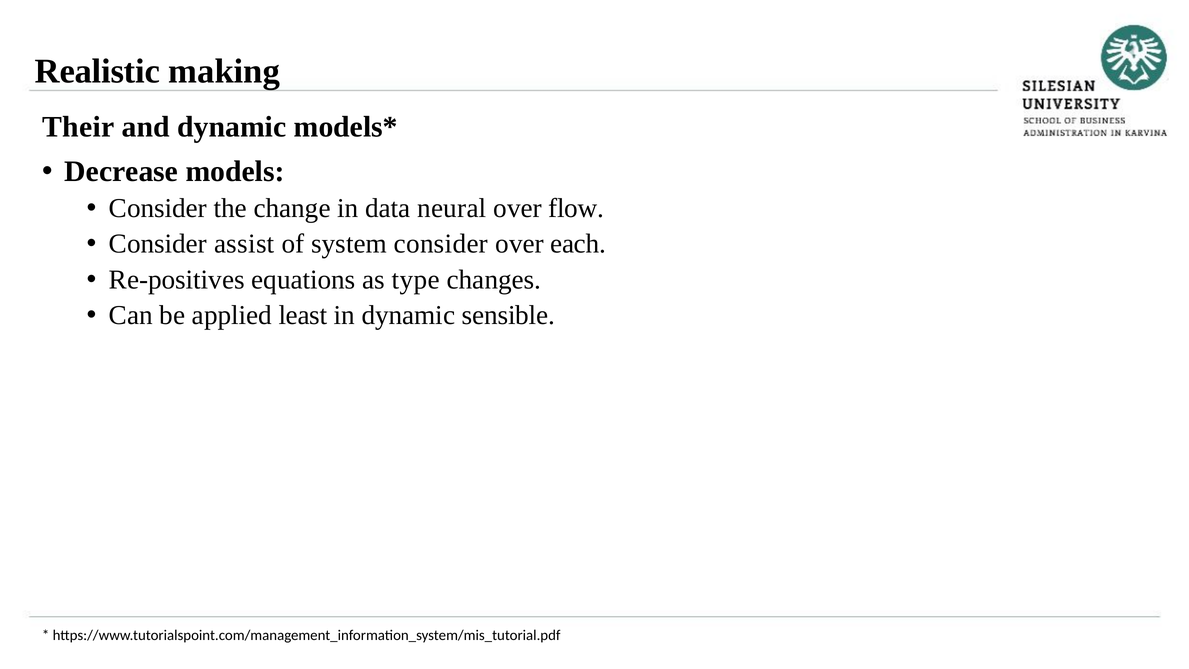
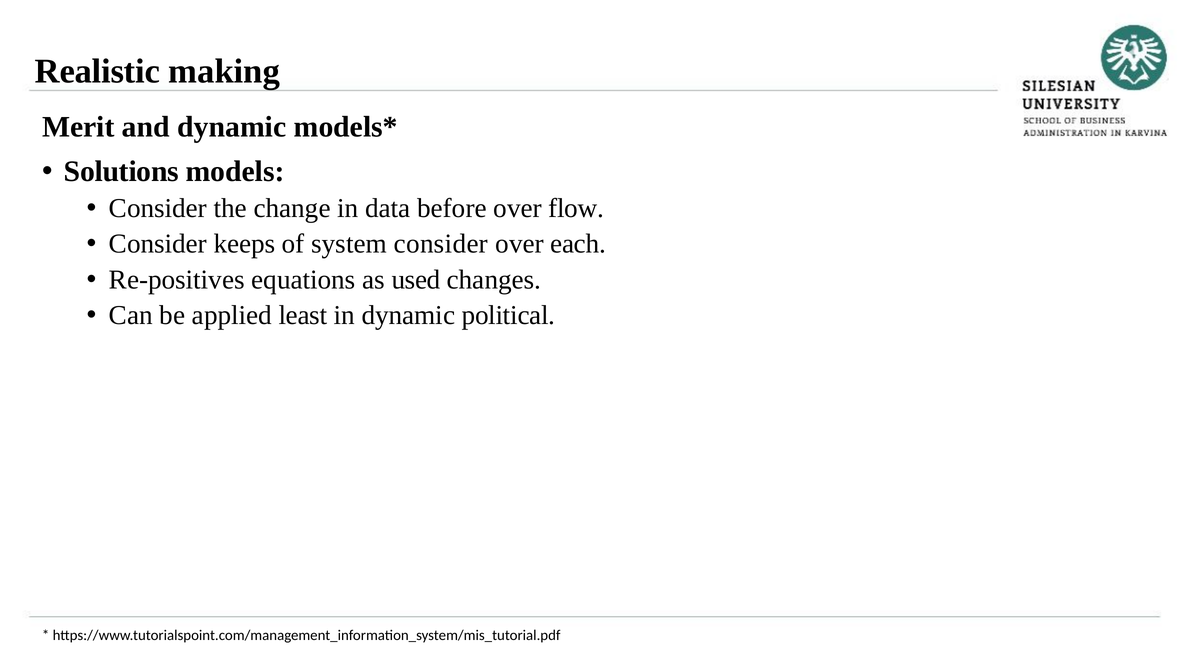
Their: Their -> Merit
Decrease: Decrease -> Solutions
neural: neural -> before
assist: assist -> keeps
type: type -> used
sensible: sensible -> political
